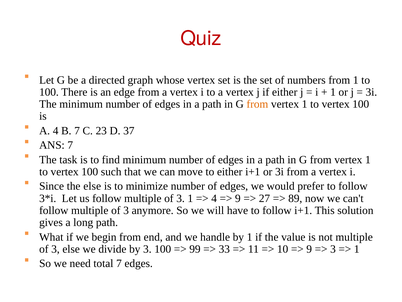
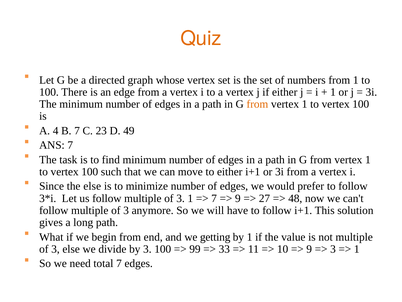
Quiz colour: red -> orange
37: 37 -> 49
4 at (214, 198): 4 -> 7
89: 89 -> 48
handle: handle -> getting
